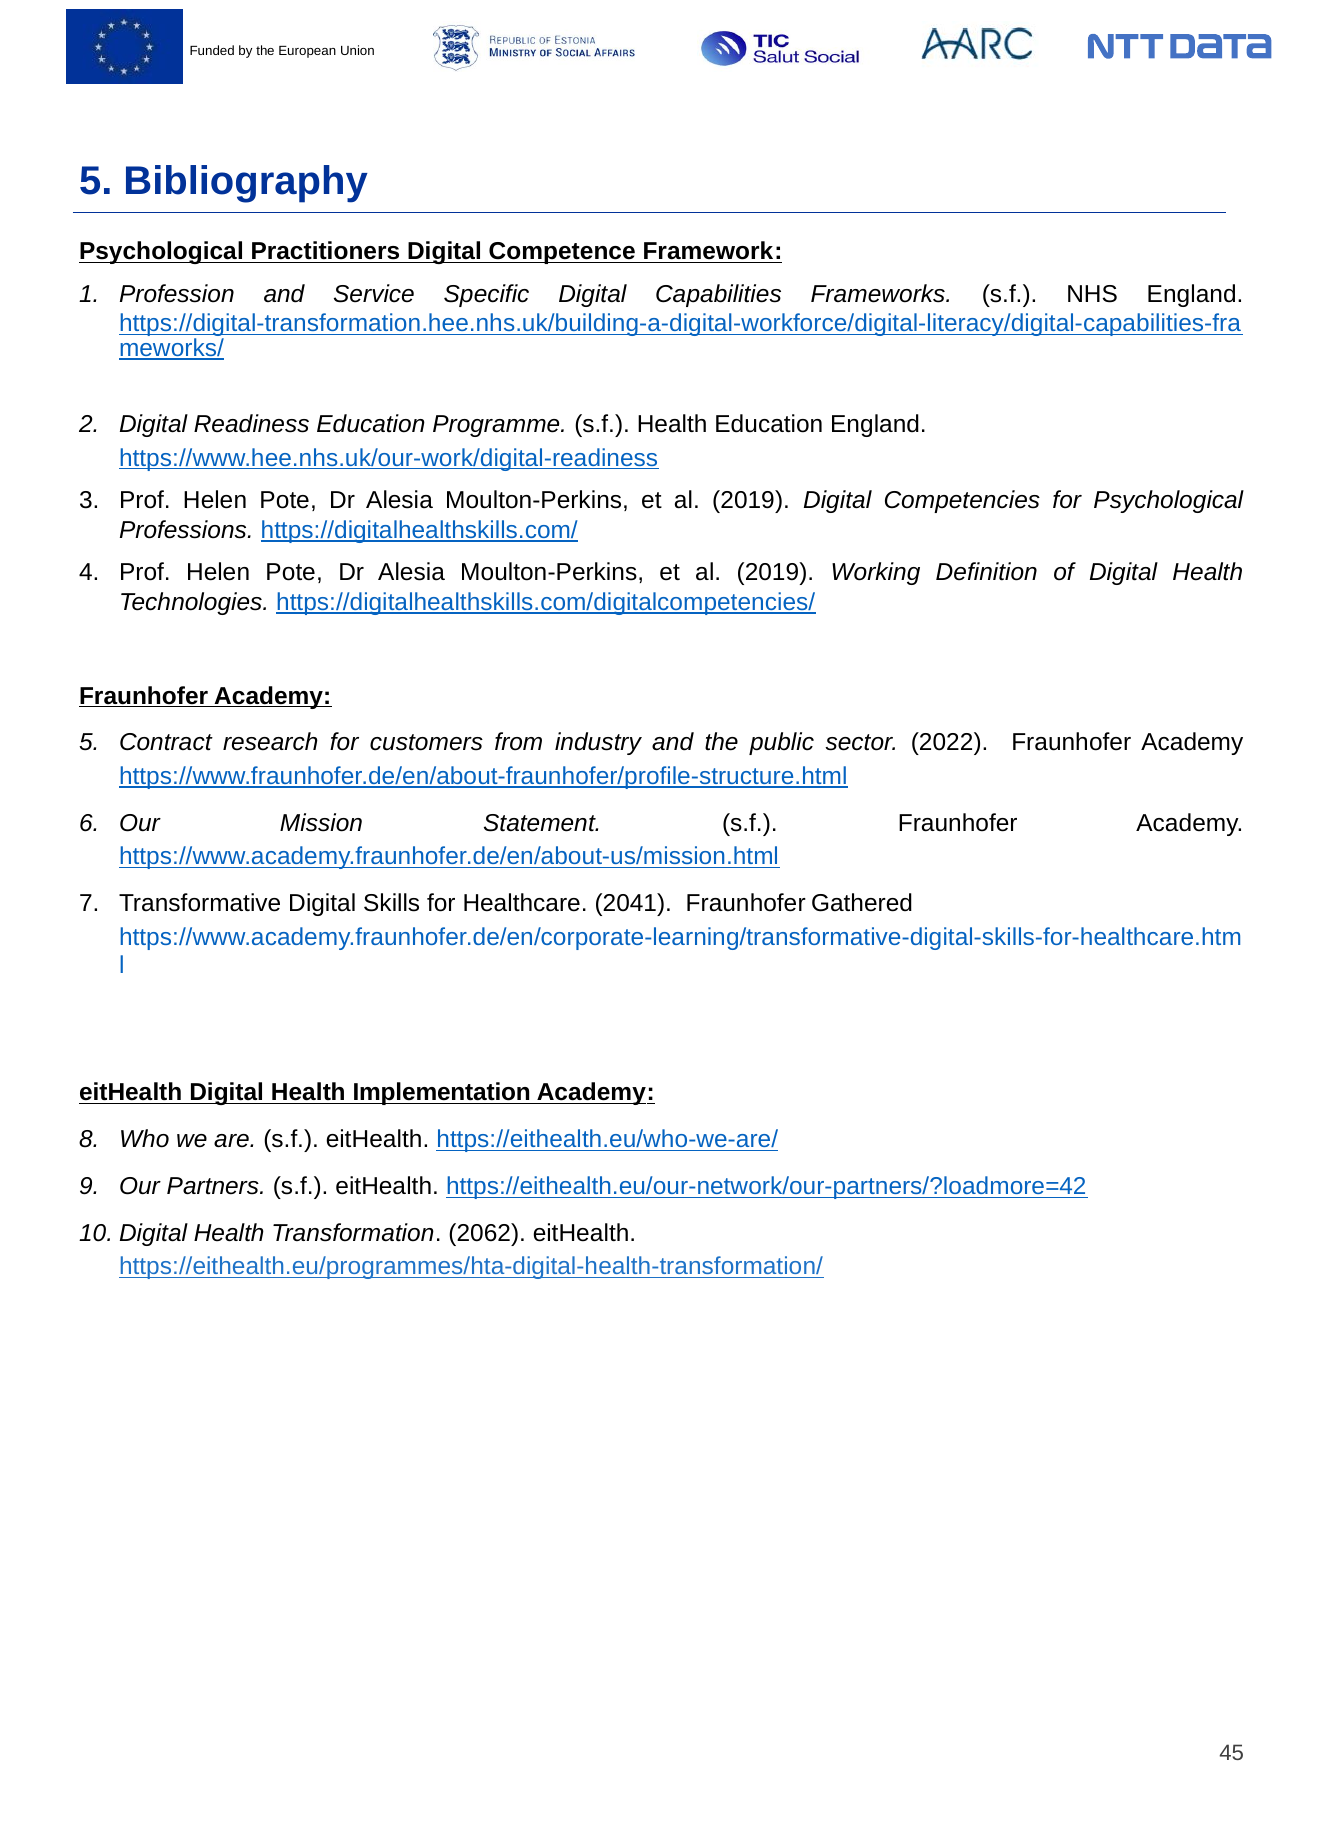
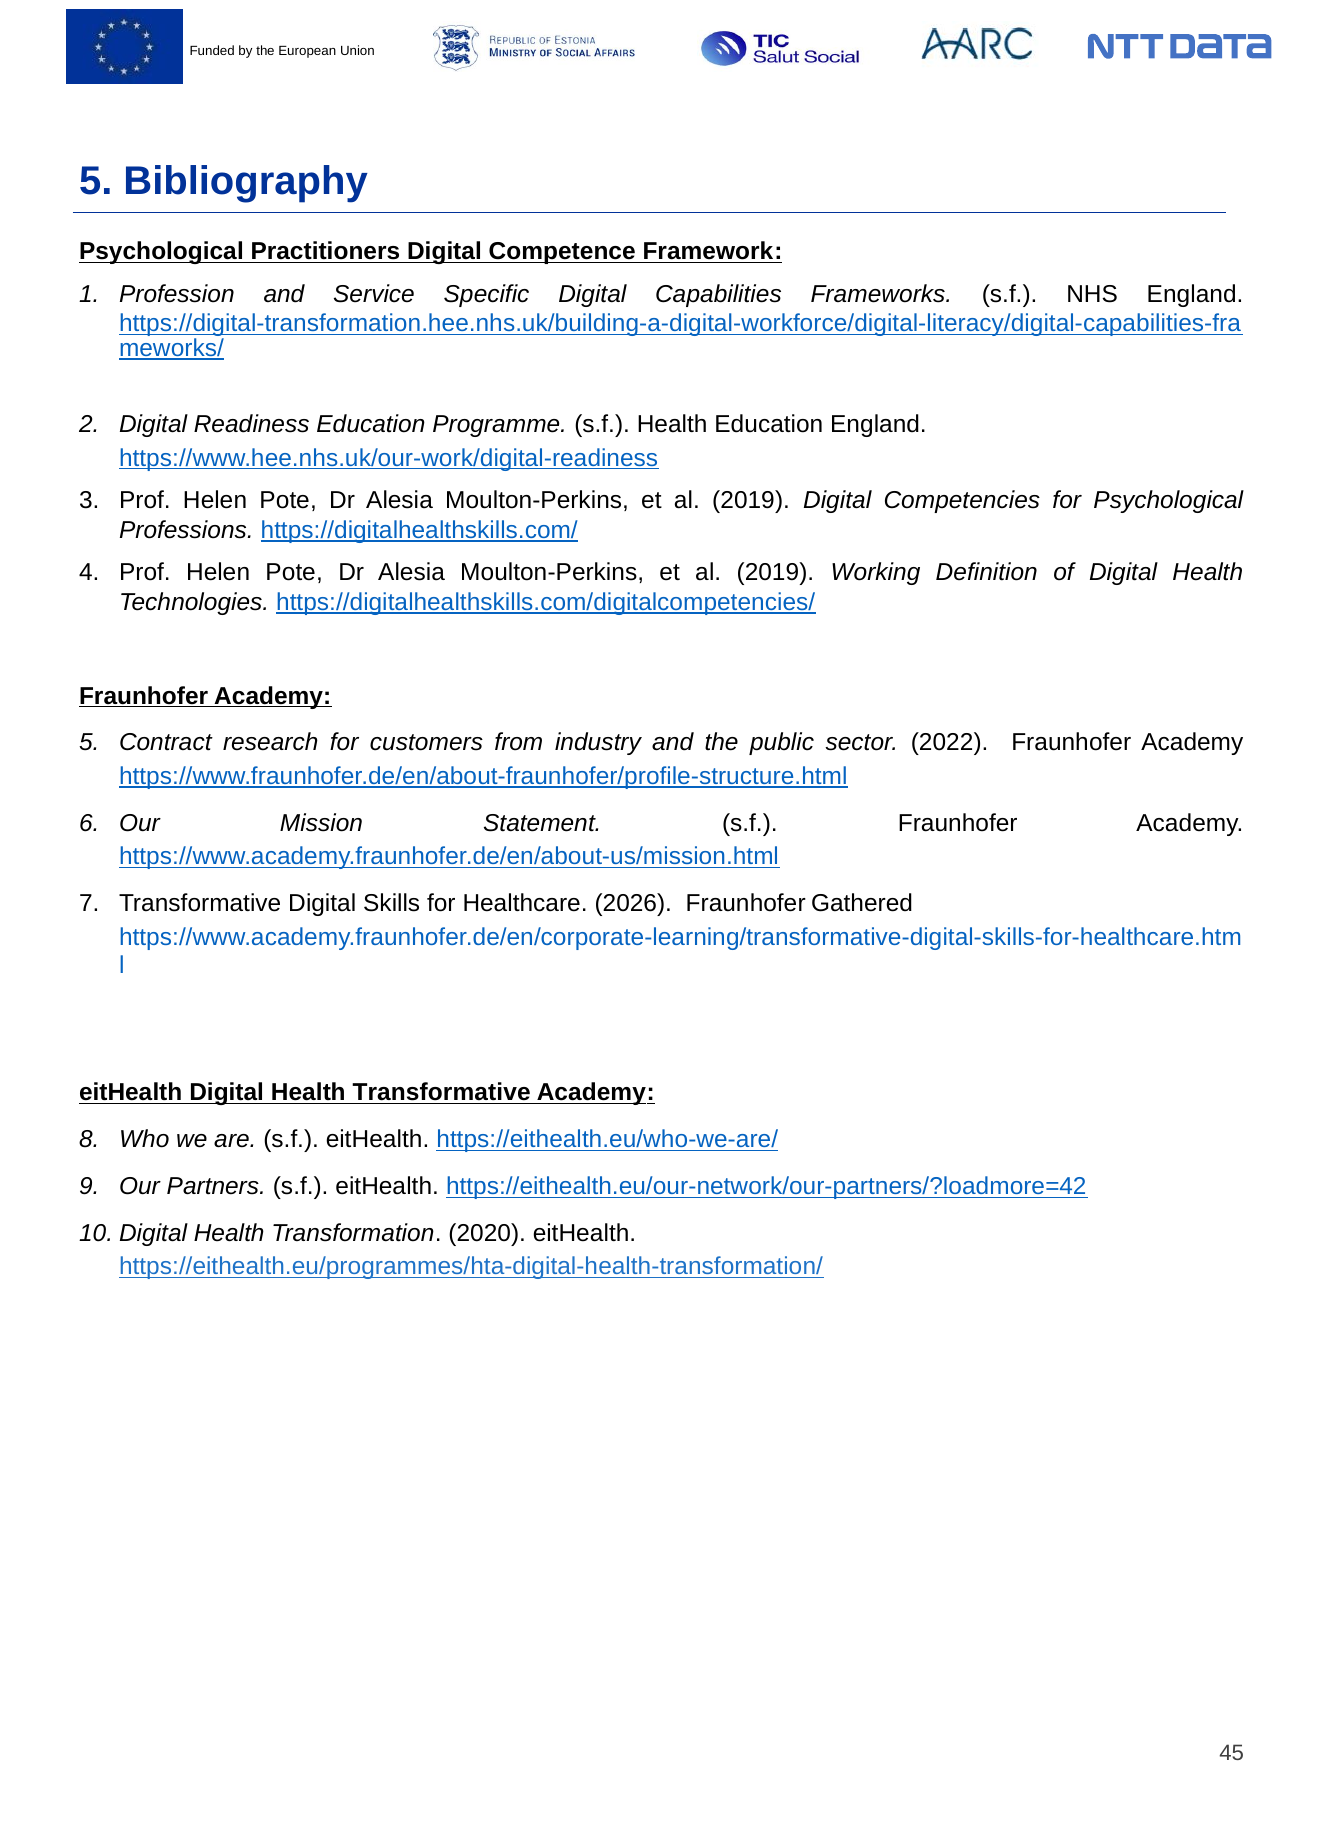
2041: 2041 -> 2026
Health Implementation: Implementation -> Transformative
2062: 2062 -> 2020
